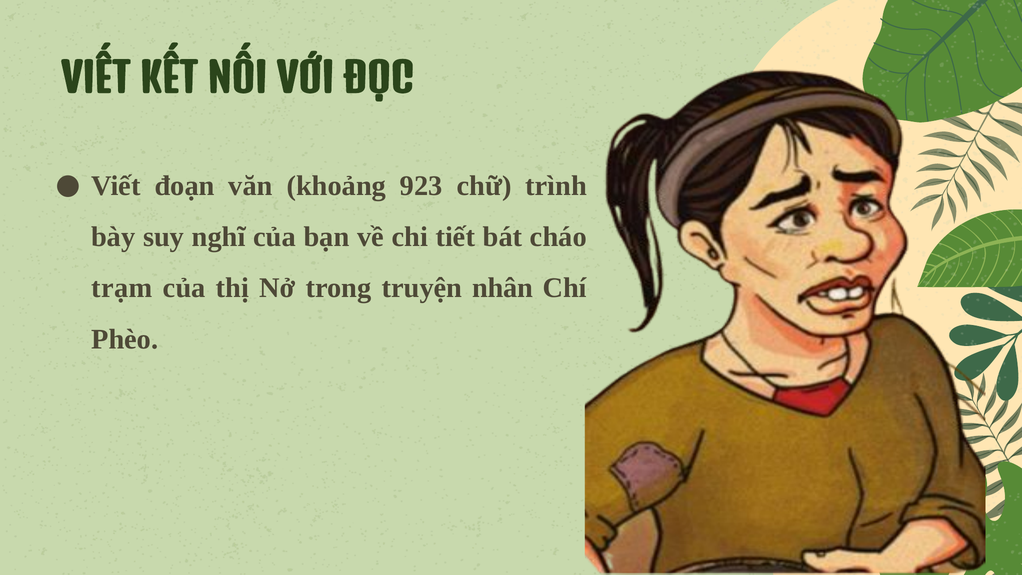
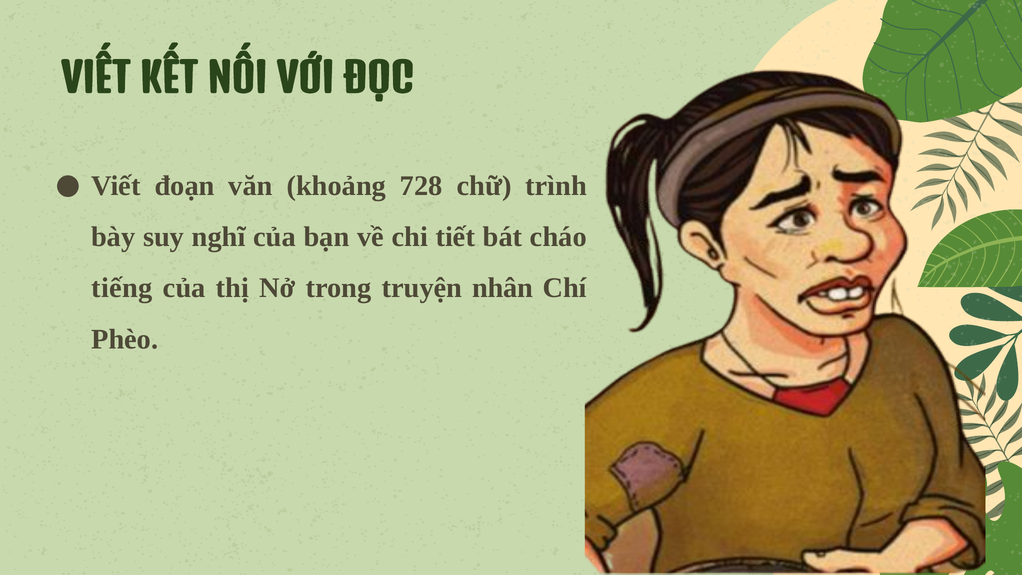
923: 923 -> 728
trạm: trạm -> tiếng
